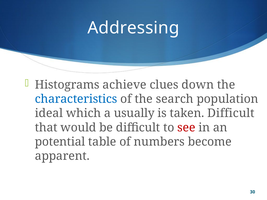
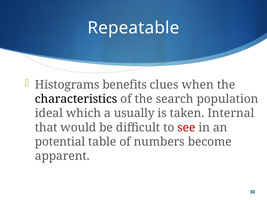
Addressing: Addressing -> Repeatable
achieve: achieve -> benefits
down: down -> when
characteristics colour: blue -> black
taken Difficult: Difficult -> Internal
